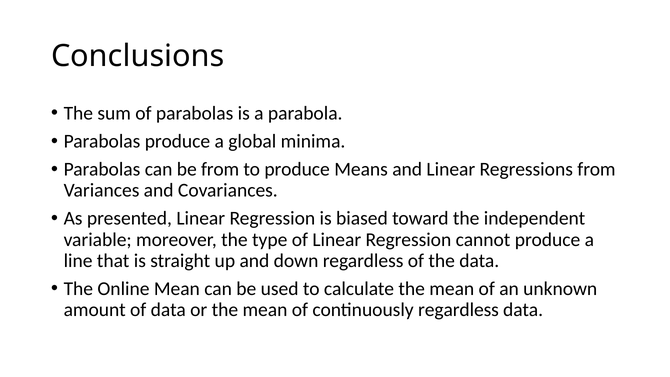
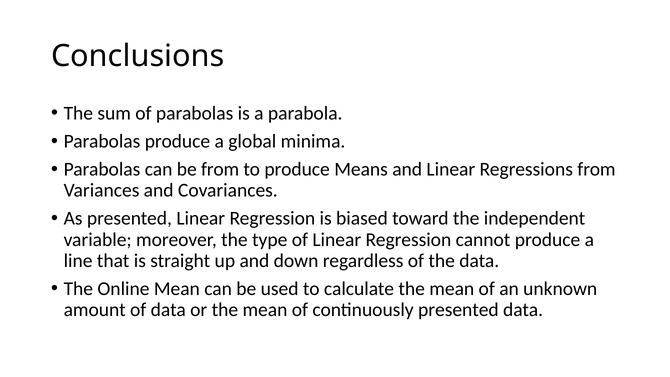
continuously regardless: regardless -> presented
